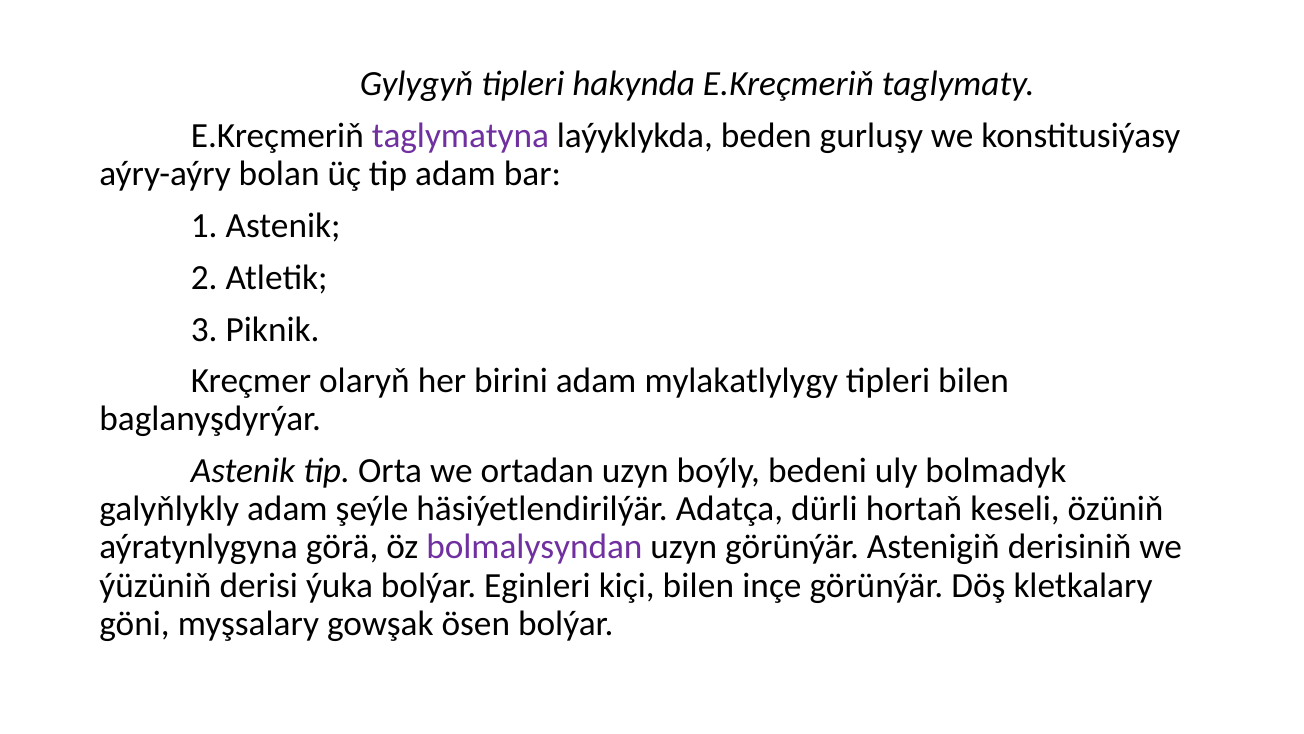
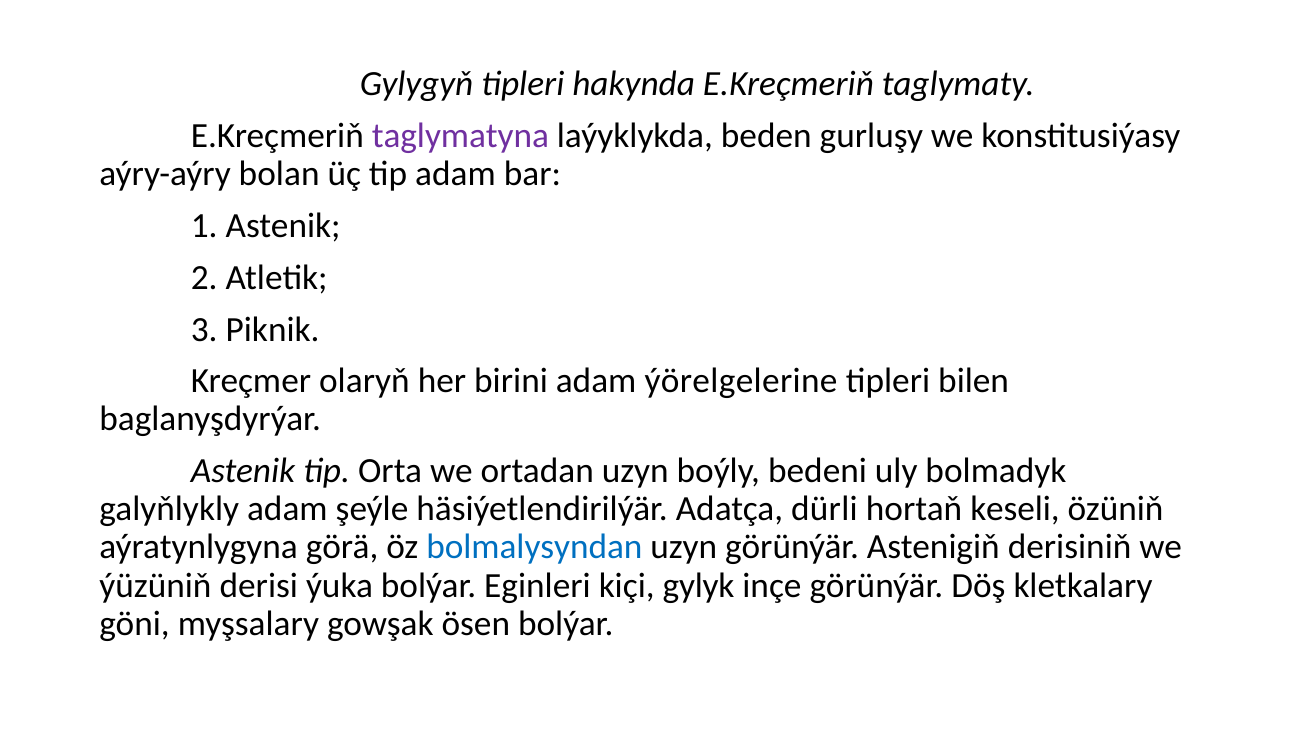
mylakatlylygy: mylakatlylygy -> ýörelgelerine
bolmalysyndan colour: purple -> blue
kiçi bilen: bilen -> gylyk
